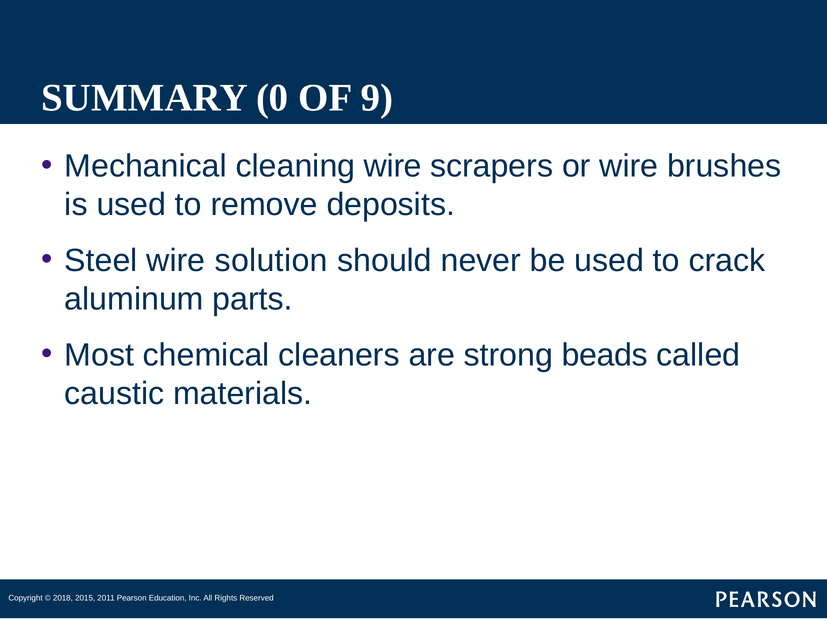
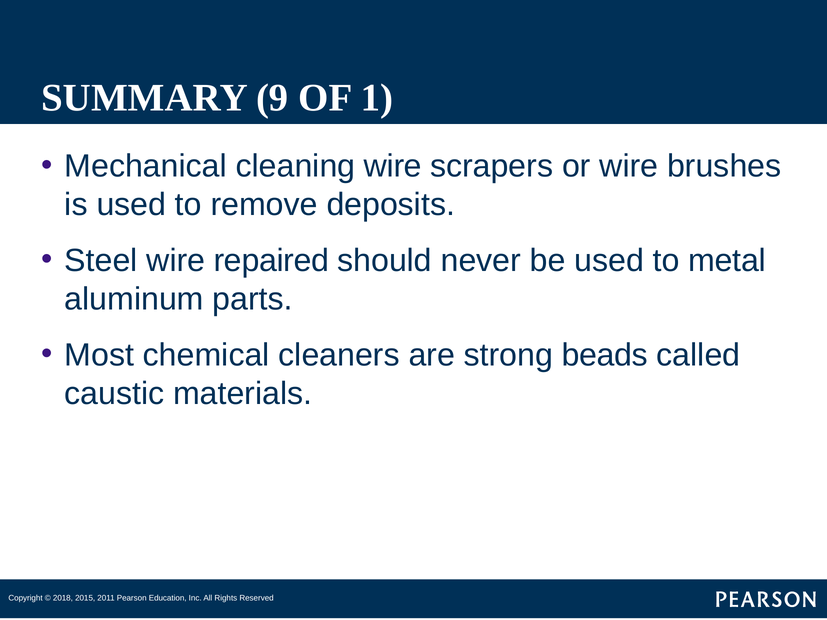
0: 0 -> 9
9: 9 -> 1
solution: solution -> repaired
crack: crack -> metal
